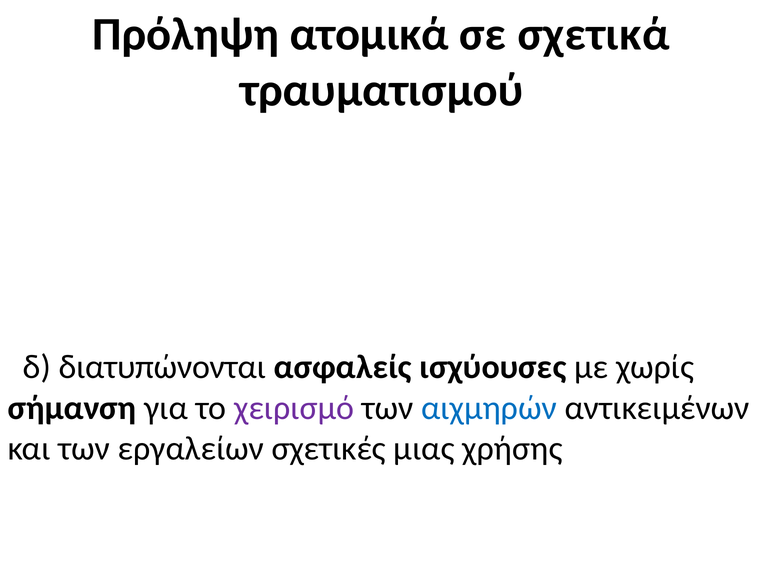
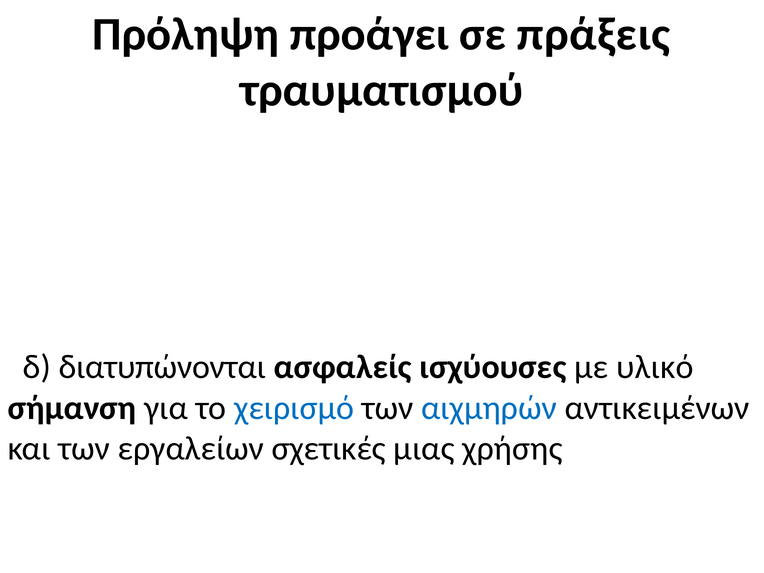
ατομικά: ατομικά -> προάγει
σχετικά: σχετικά -> πράξεις
χωρίς: χωρίς -> υλικό
χειρισμό colour: purple -> blue
